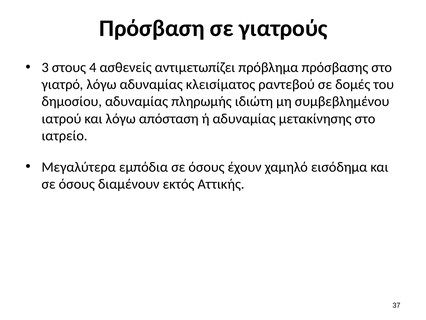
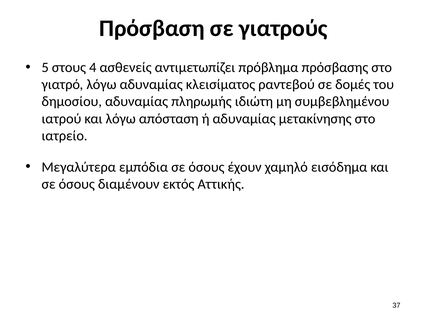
3: 3 -> 5
